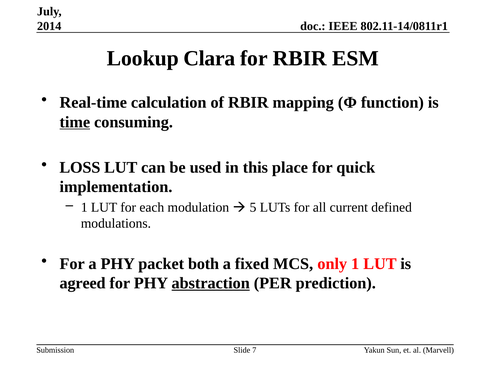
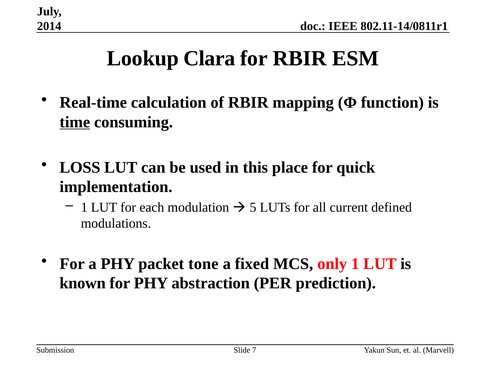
both: both -> tone
agreed: agreed -> known
abstraction underline: present -> none
